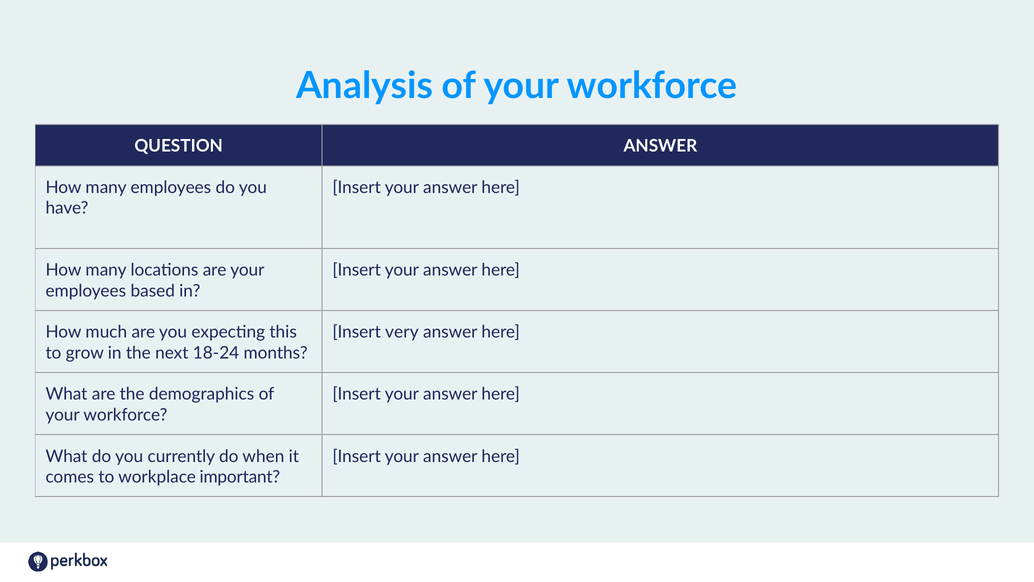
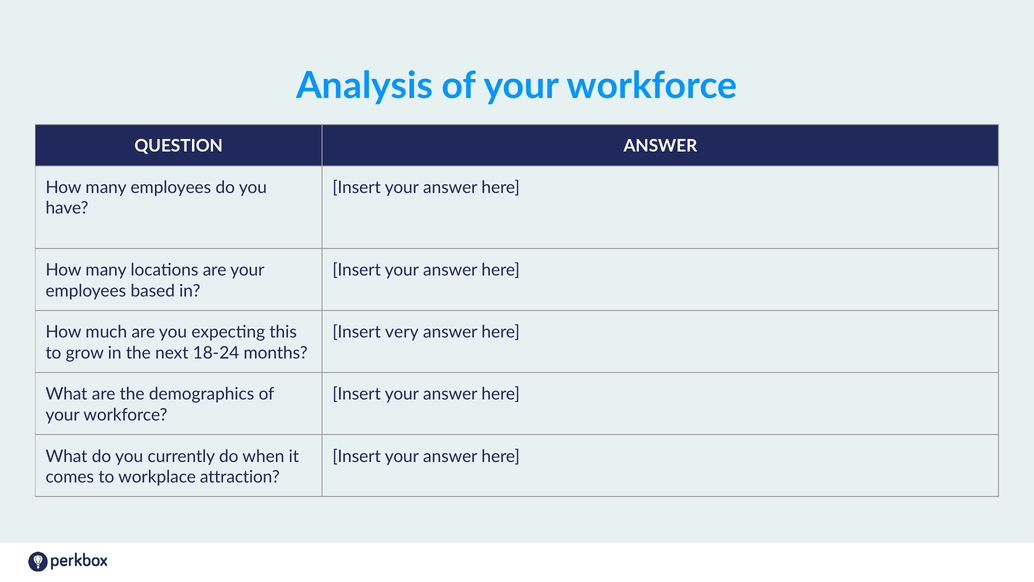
important: important -> attraction
